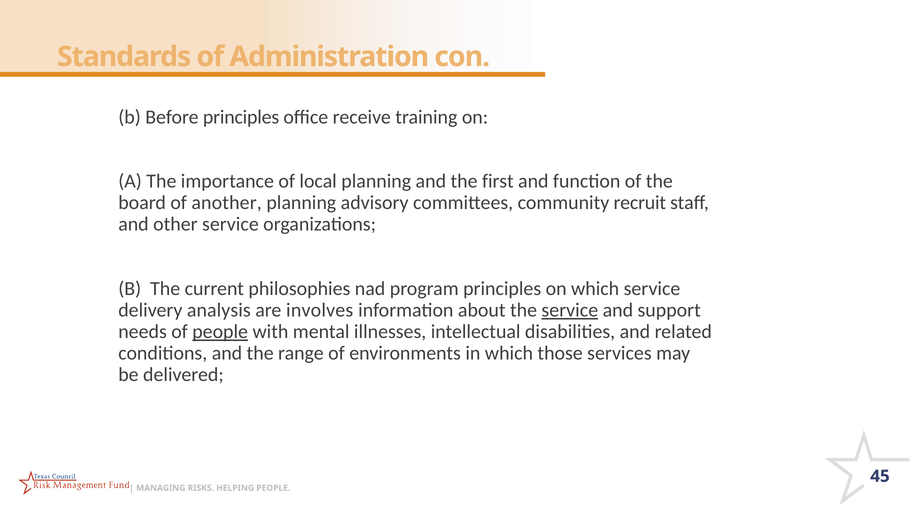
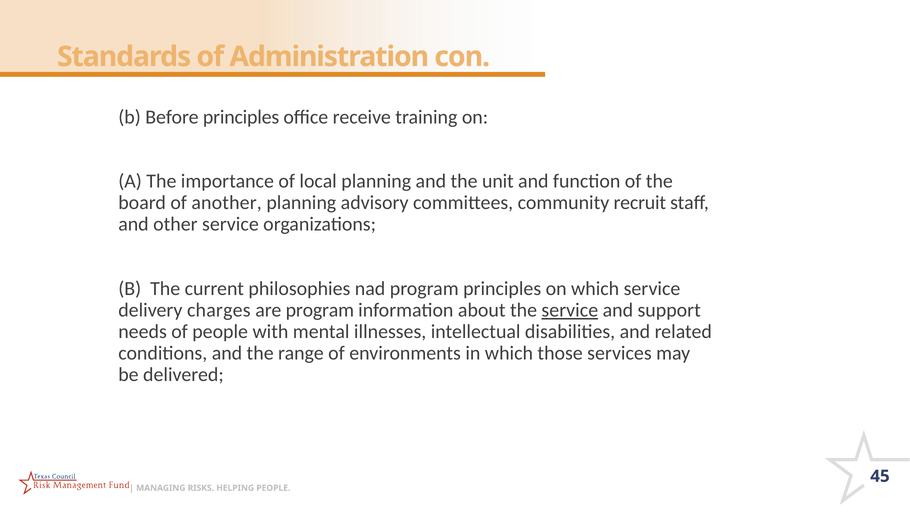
first: first -> unit
analysis: analysis -> charges
are involves: involves -> program
people at (220, 332) underline: present -> none
